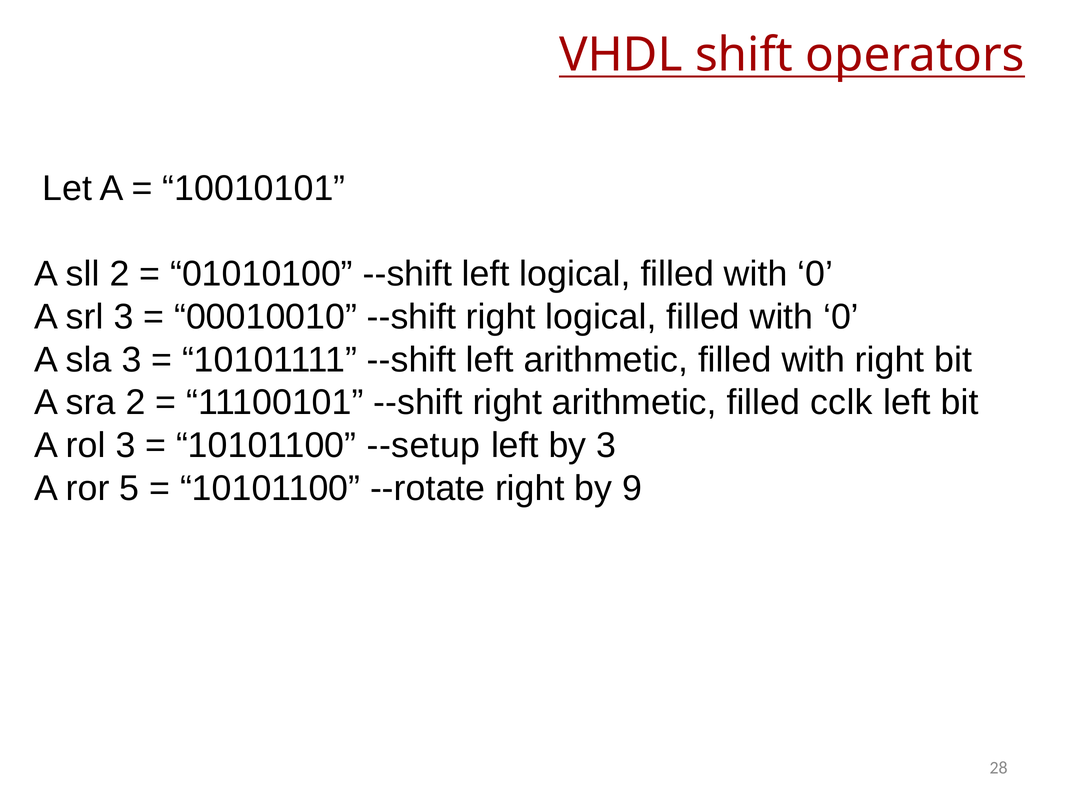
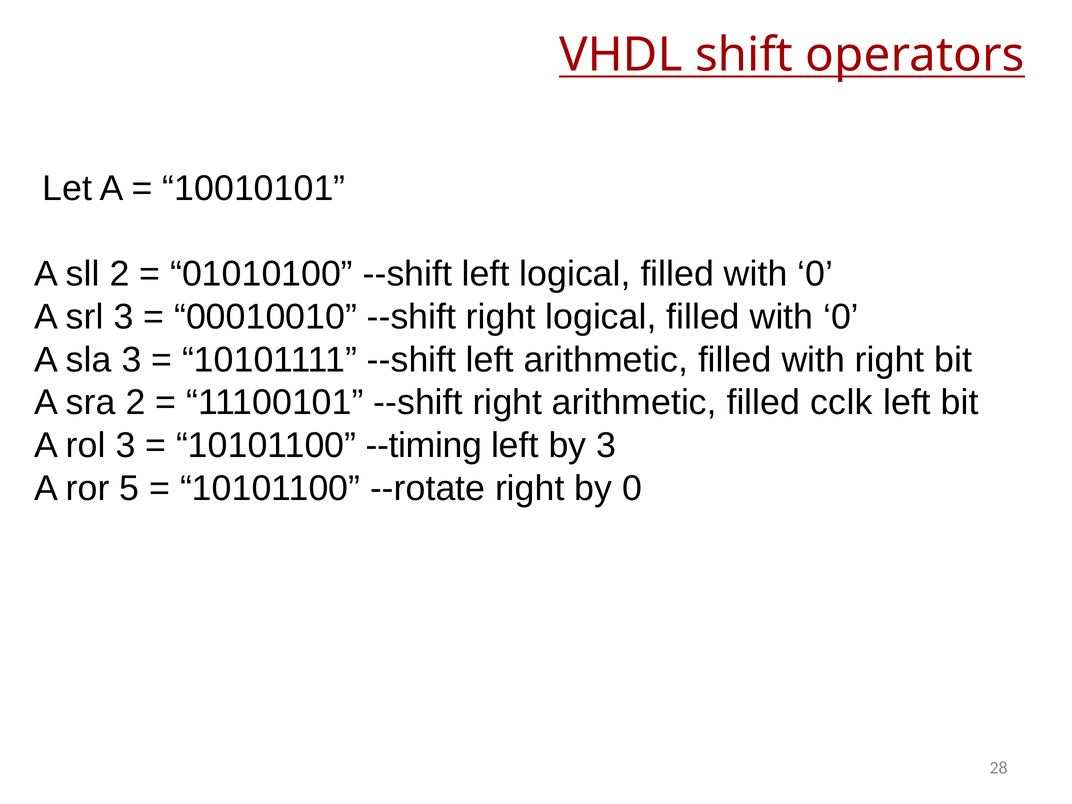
--setup: --setup -> --timing
by 9: 9 -> 0
